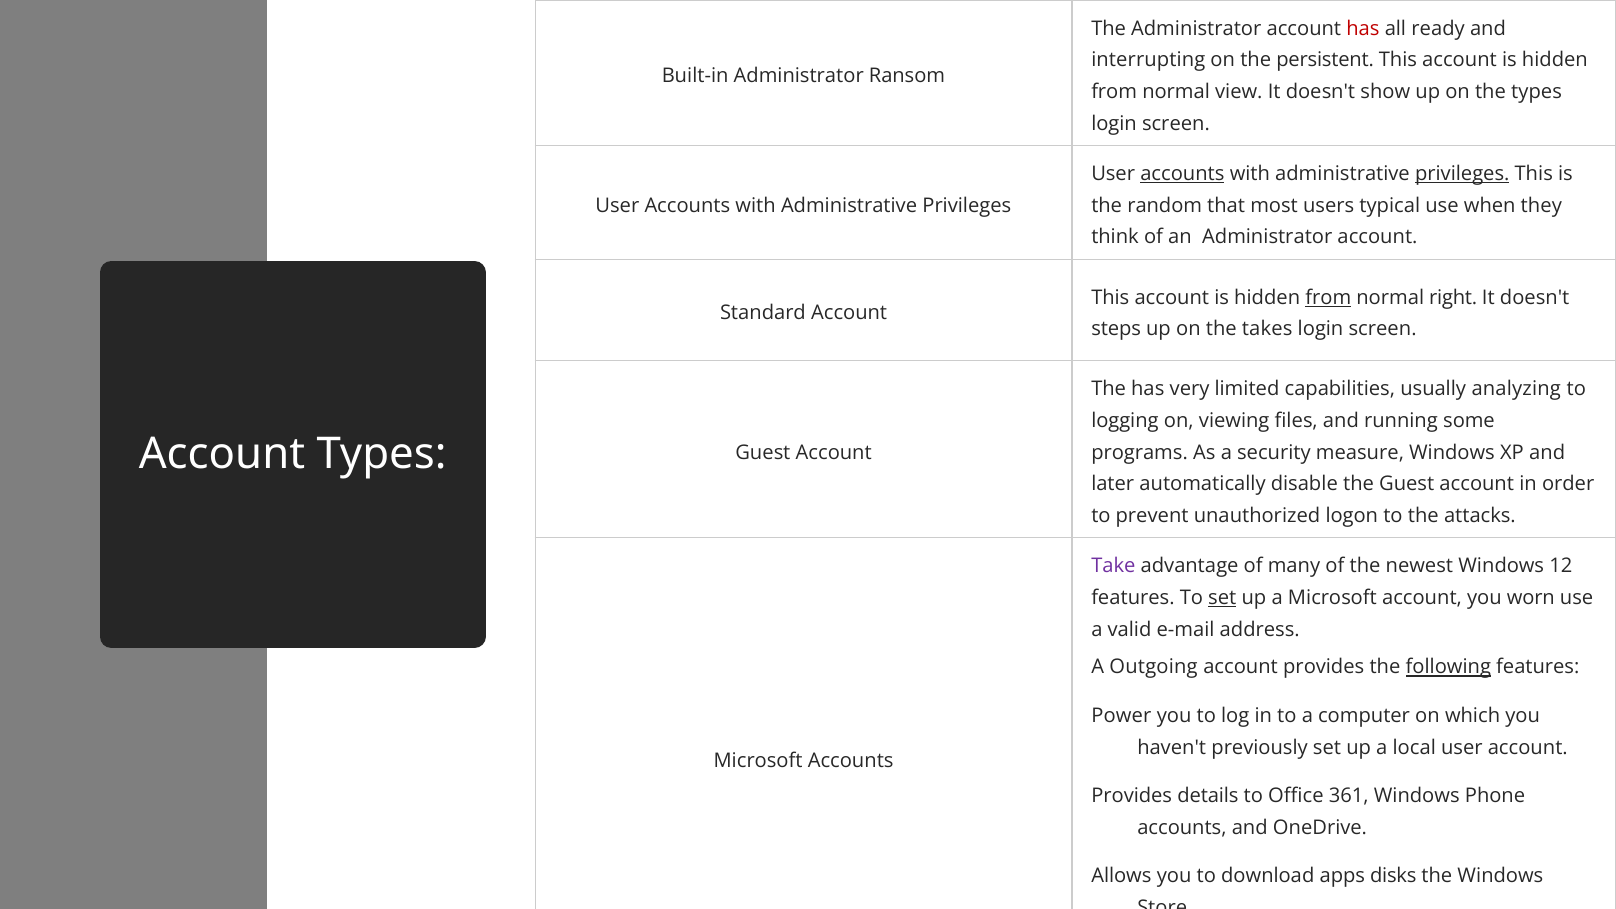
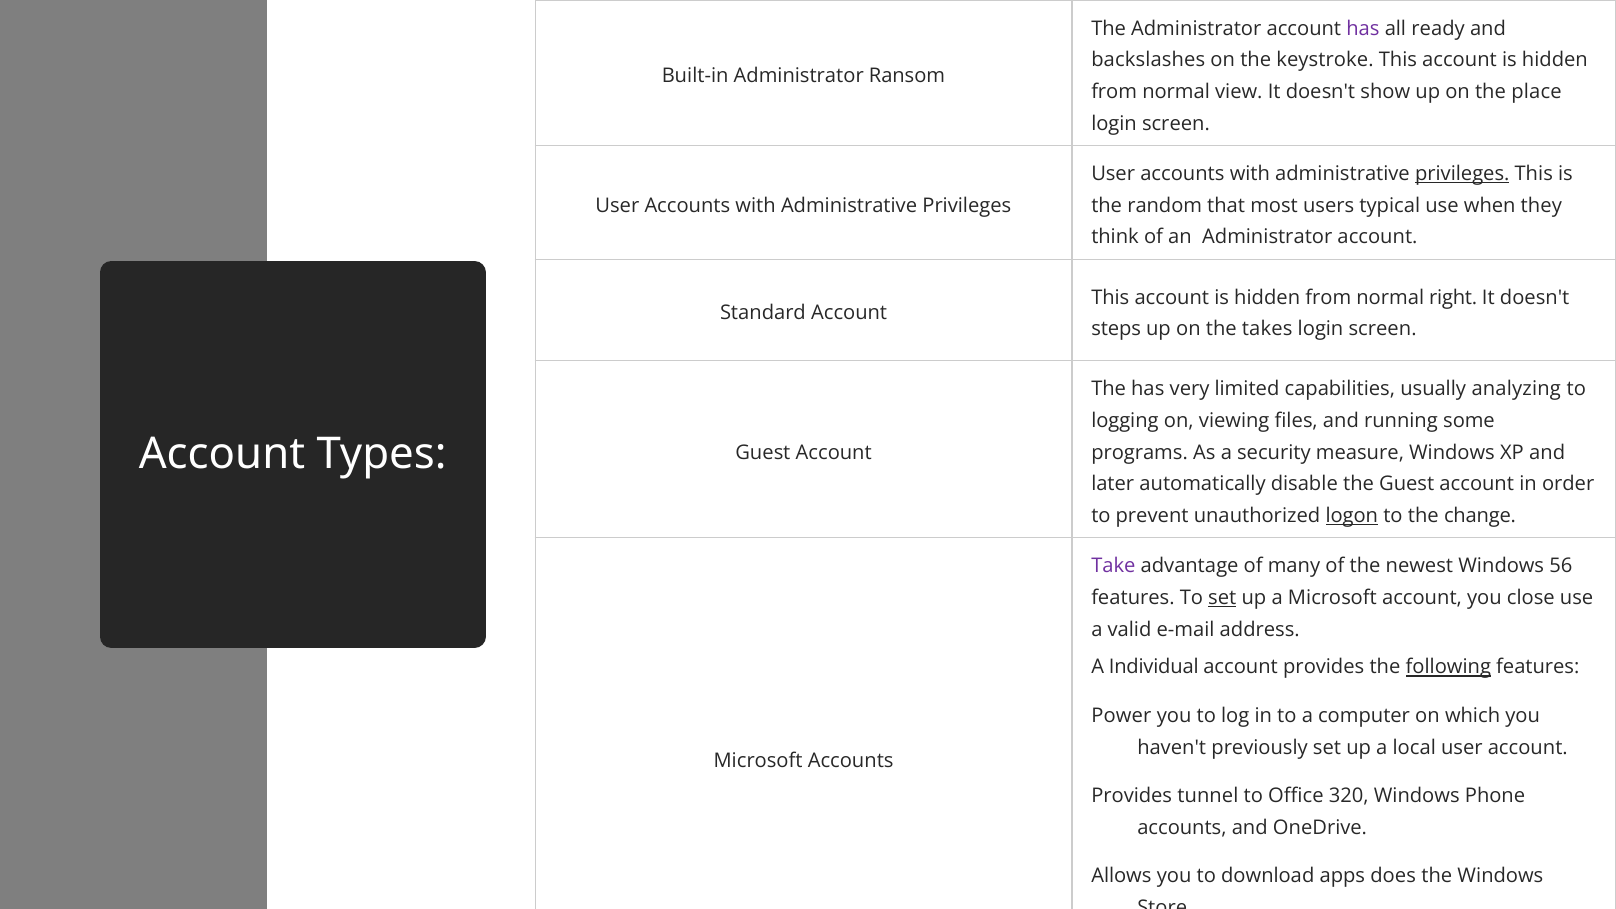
has at (1363, 29) colour: red -> purple
interrupting: interrupting -> backslashes
persistent: persistent -> keystroke
the types: types -> place
accounts at (1182, 174) underline: present -> none
from at (1328, 297) underline: present -> none
logon underline: none -> present
attacks: attacks -> change
12: 12 -> 56
worn: worn -> close
Outgoing: Outgoing -> Individual
details: details -> tunnel
361: 361 -> 320
disks: disks -> does
